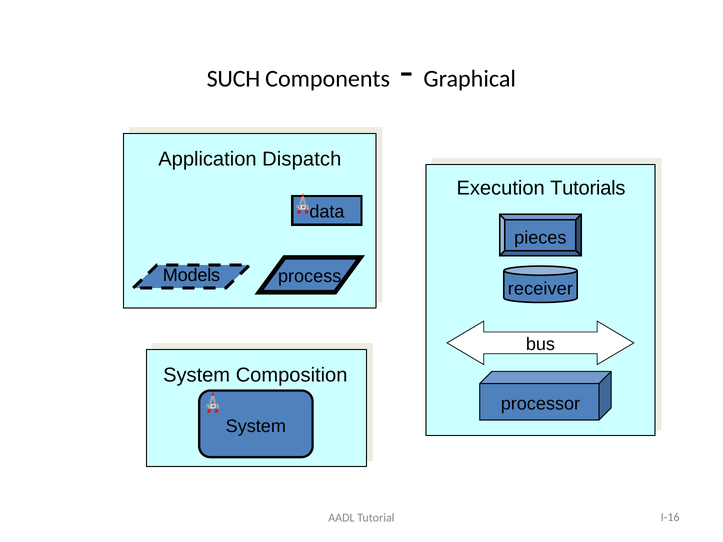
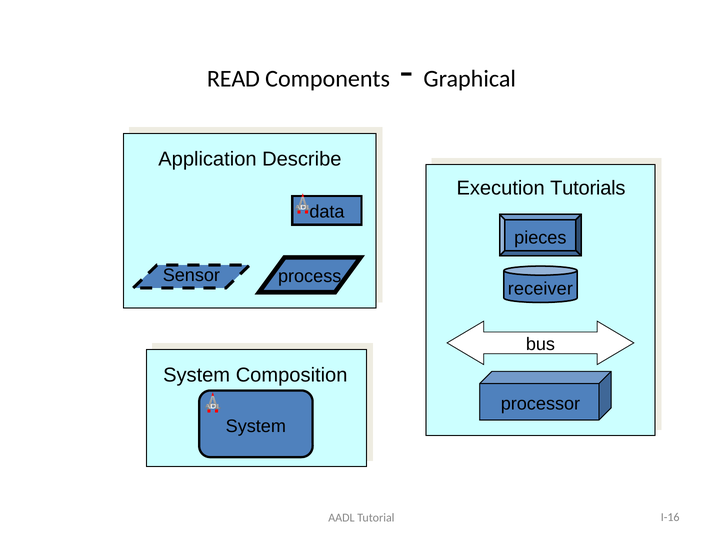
SUCH: SUCH -> READ
Dispatch: Dispatch -> Describe
Models: Models -> Sensor
